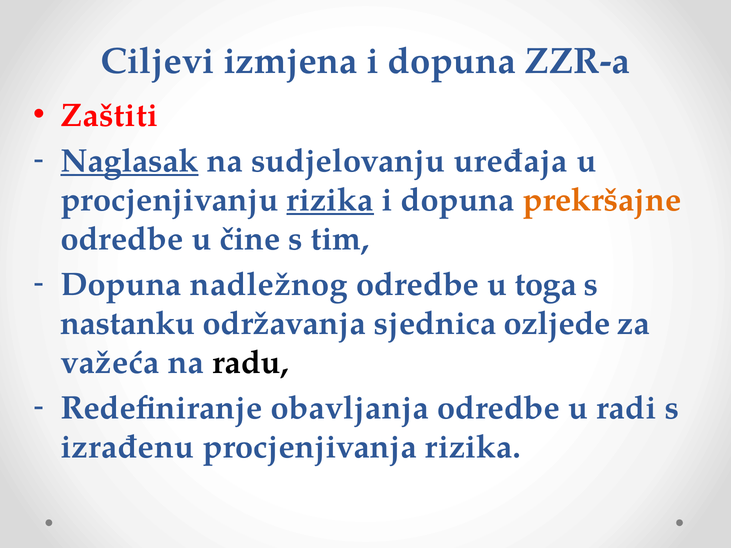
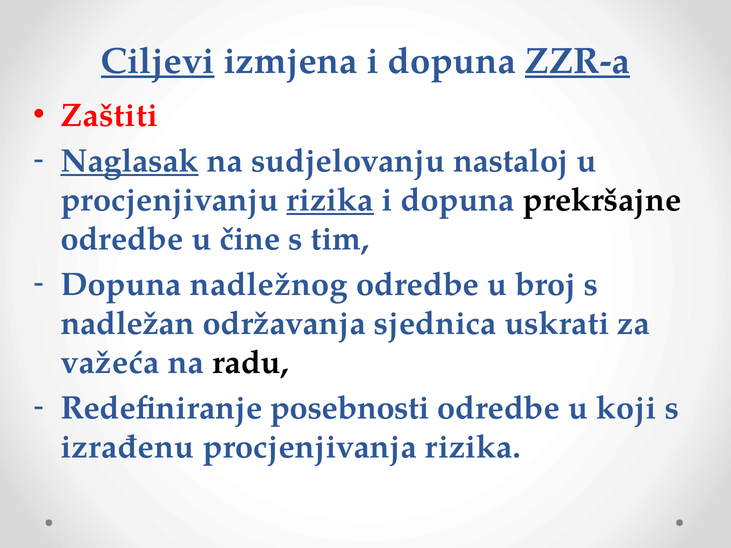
Ciljevi underline: none -> present
ZZR-a underline: none -> present
uređaja: uređaja -> nastaloj
prekršajne colour: orange -> black
toga: toga -> broj
nastanku: nastanku -> nadležan
ozljede: ozljede -> uskrati
obavljanja: obavljanja -> posebnosti
radi: radi -> koji
